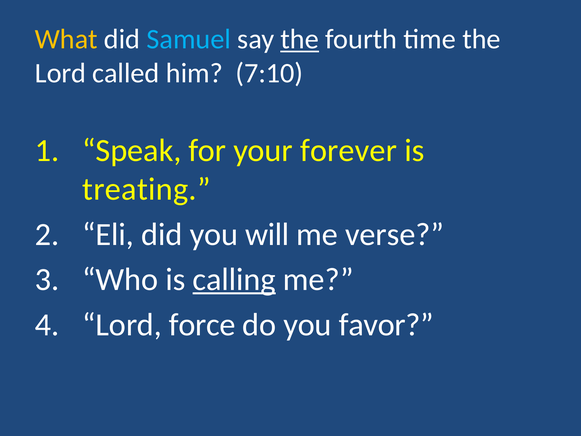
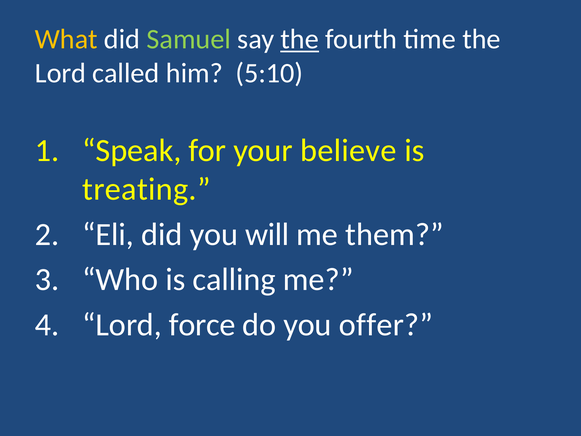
Samuel colour: light blue -> light green
7:10: 7:10 -> 5:10
forever: forever -> believe
verse: verse -> them
calling underline: present -> none
favor: favor -> offer
